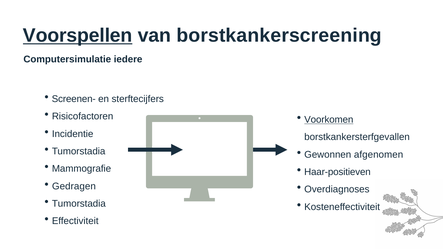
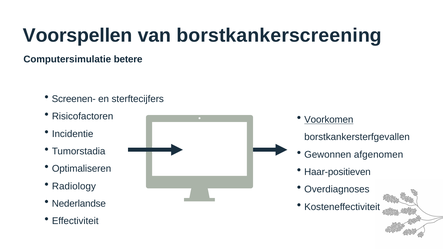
Voorspellen underline: present -> none
iedere: iedere -> betere
Mammografie: Mammografie -> Optimaliseren
Gedragen: Gedragen -> Radiology
Tumorstadia at (79, 204): Tumorstadia -> Nederlandse
